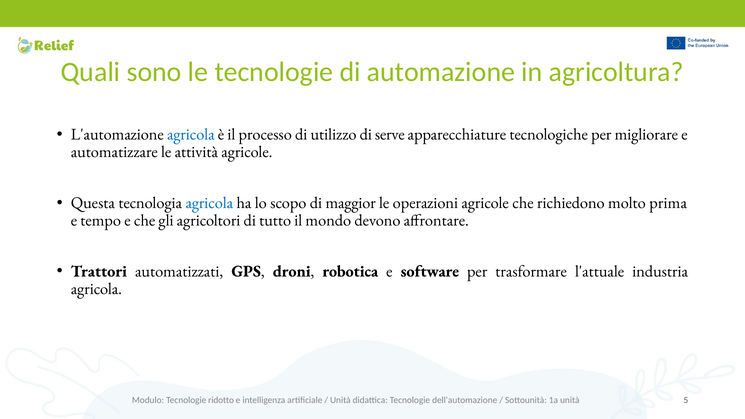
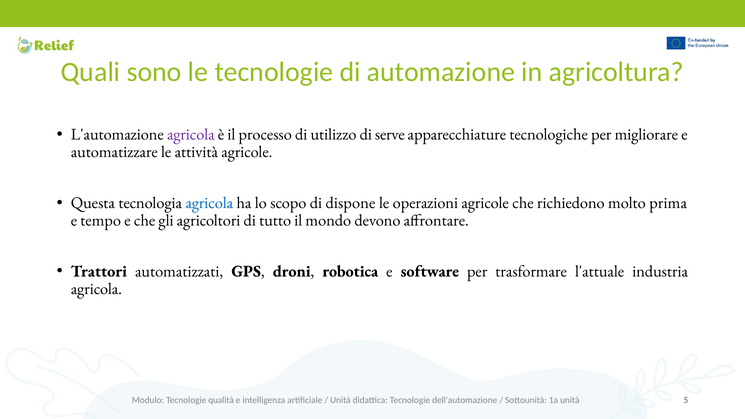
agricola at (191, 135) colour: blue -> purple
maggior: maggior -> dispone
ridotto: ridotto -> qualità
